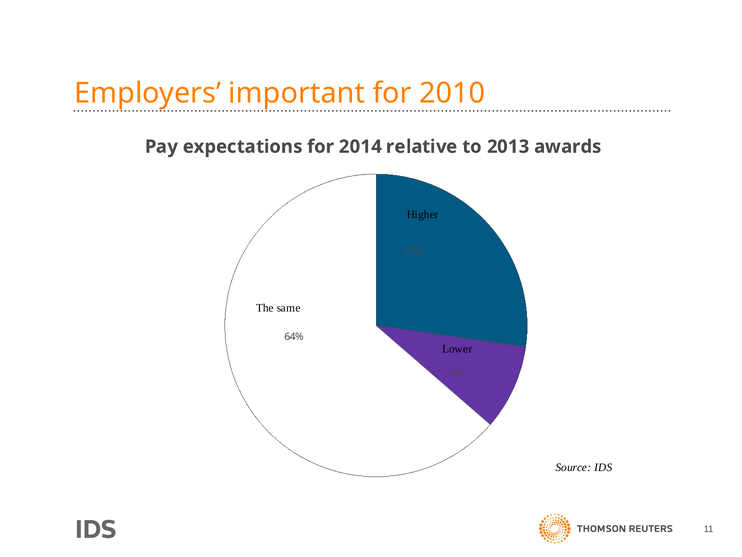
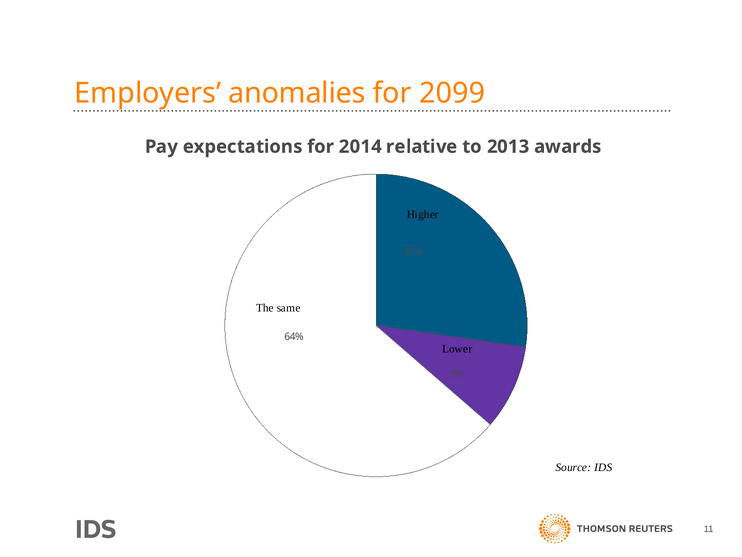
important: important -> anomalies
2010: 2010 -> 2099
